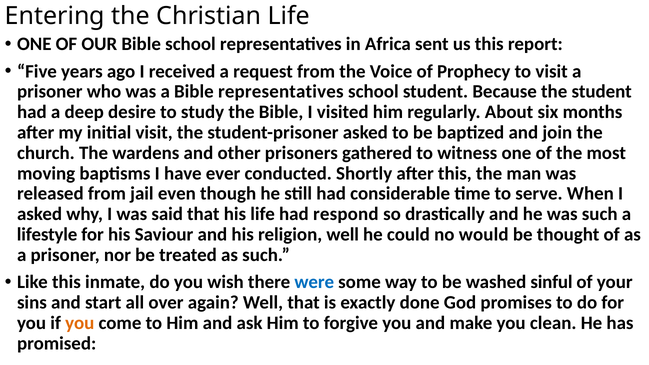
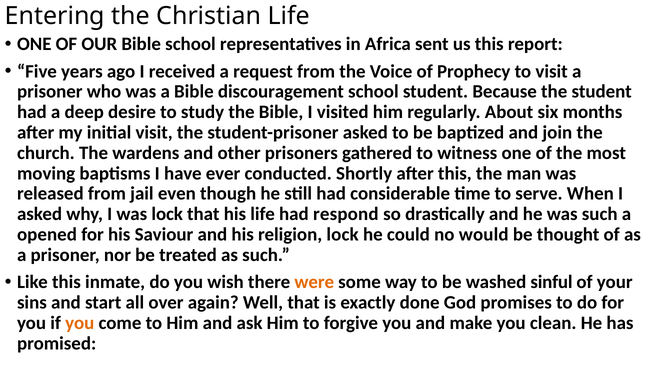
Bible representatives: representatives -> discouragement
was said: said -> lock
lifestyle: lifestyle -> opened
religion well: well -> lock
were colour: blue -> orange
